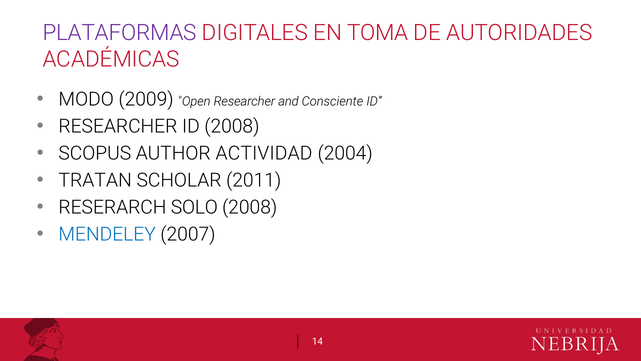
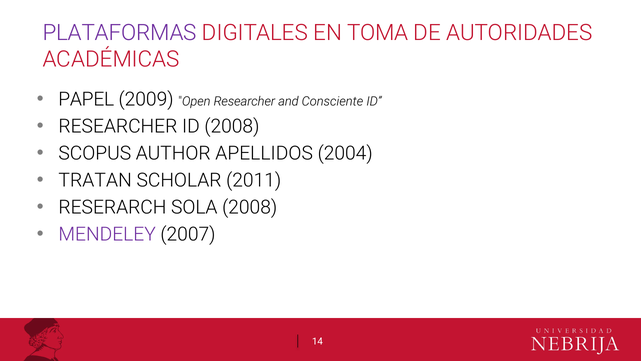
MODO: MODO -> PAPEL
ACTIVIDAD: ACTIVIDAD -> APELLIDOS
SOLO: SOLO -> SOLA
MENDELEY colour: blue -> purple
